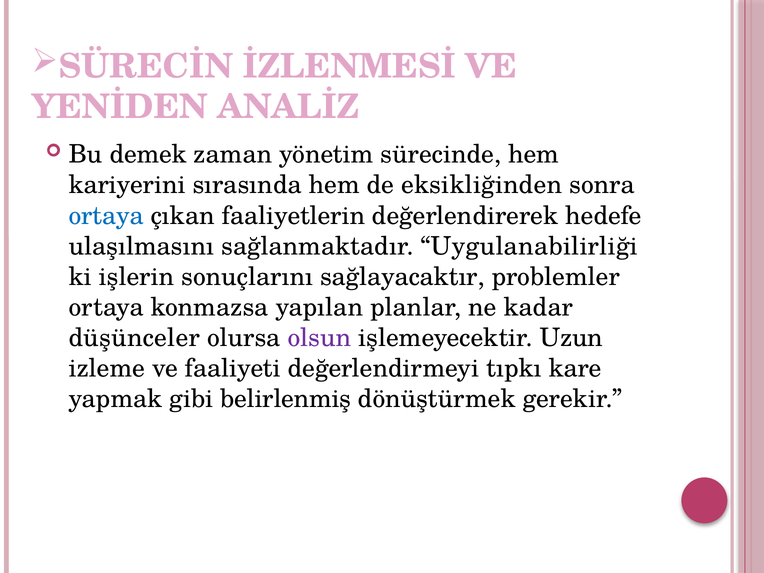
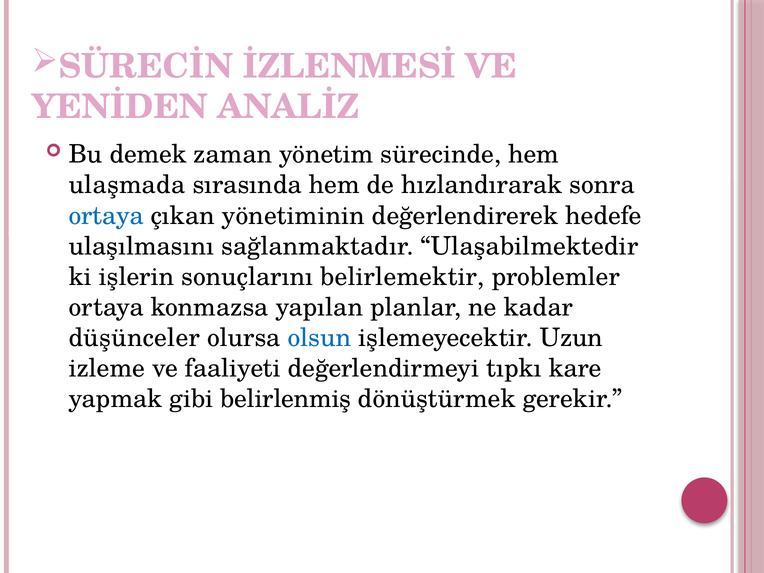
kariyerini: kariyerini -> ulaşmada
eksikliğinden: eksikliğinden -> hızlandırarak
faaliyetlerin: faaliyetlerin -> yönetiminin
Uygulanabilirliği: Uygulanabilirliği -> Ulaşabilmektedir
sağlayacaktır: sağlayacaktır -> belirlemektir
olsun colour: purple -> blue
